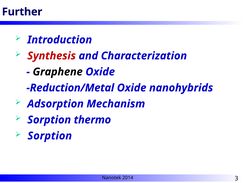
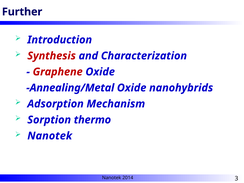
Graphene colour: black -> red
Reduction/Metal: Reduction/Metal -> Annealing/Metal
Sorption at (50, 136): Sorption -> Nanotek
